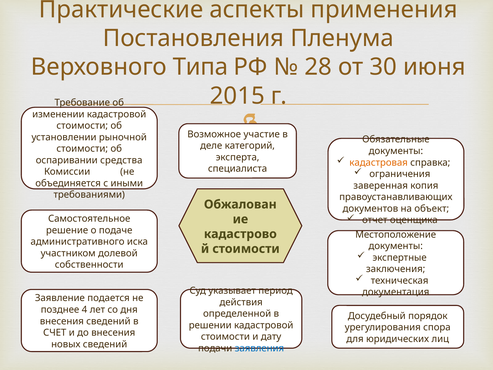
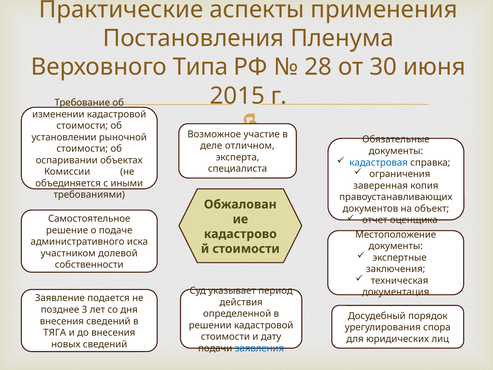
категорий: категорий -> отличном
кадастровая colour: orange -> blue
средства: средства -> объектах
4: 4 -> 3
СЧЕТ: СЧЕТ -> ТЯГА
